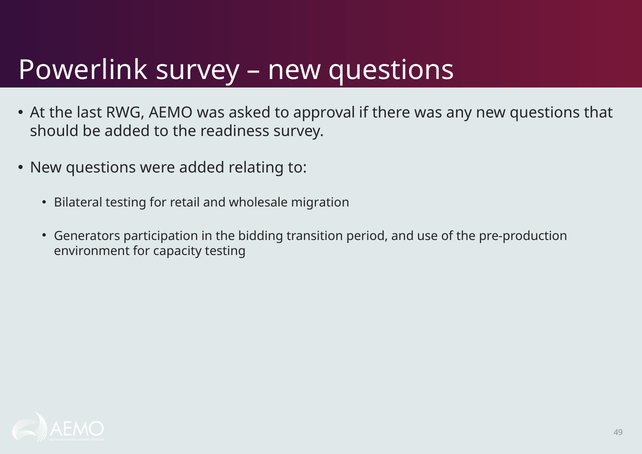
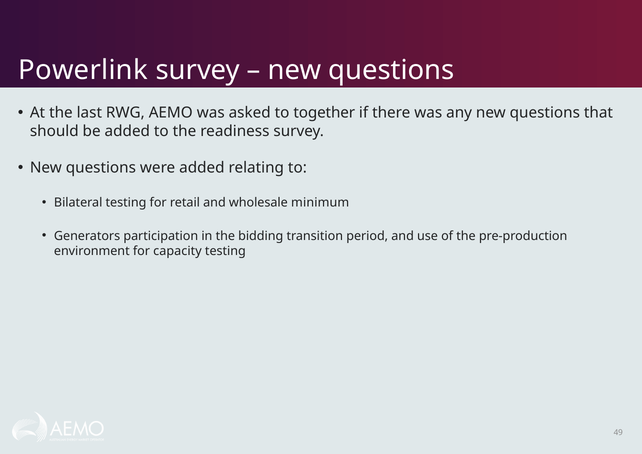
approval: approval -> together
migration: migration -> minimum
